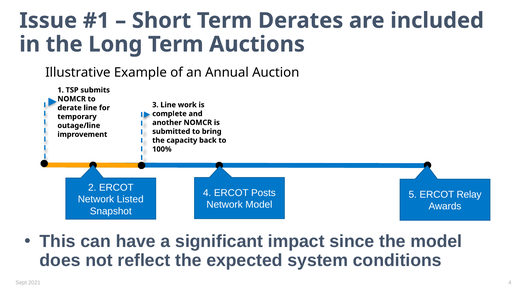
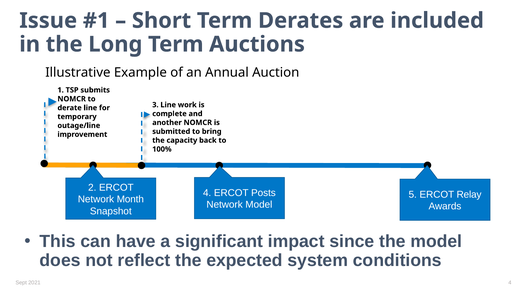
Listed: Listed -> Month
